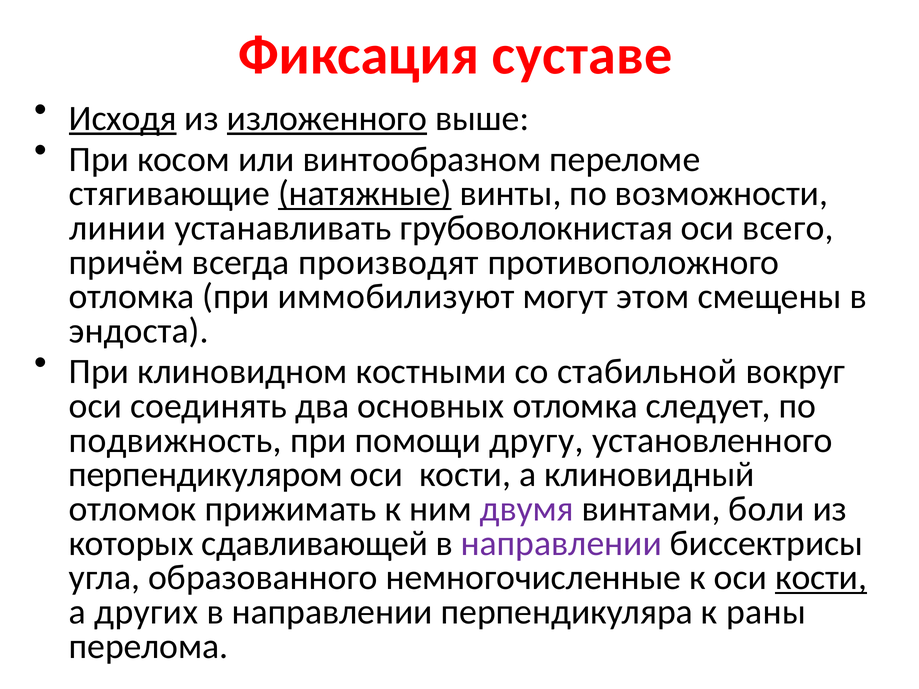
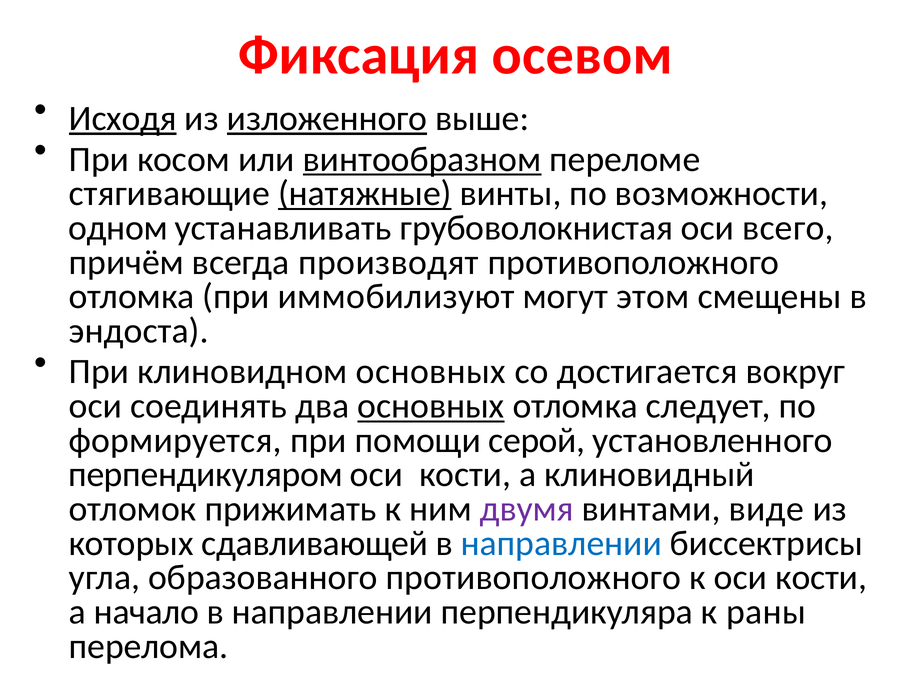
суставе: суставе -> осевом
винтообразном underline: none -> present
линии: линии -> одном
клиновидном костными: костными -> основных
стабильной: стабильной -> достигается
основных at (431, 406) underline: none -> present
подвижность: подвижность -> формируется
другу: другу -> серой
боли: боли -> виде
направлении at (561, 544) colour: purple -> blue
образованного немногочисленные: немногочисленные -> противоположного
кости at (821, 578) underline: present -> none
других: других -> начало
